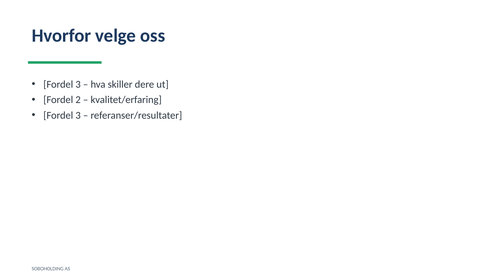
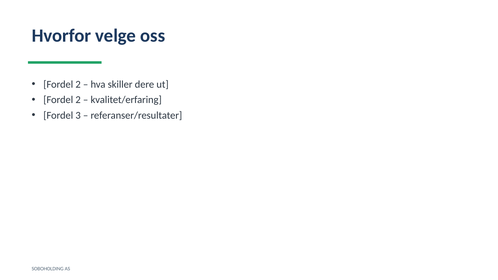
3 at (78, 84): 3 -> 2
